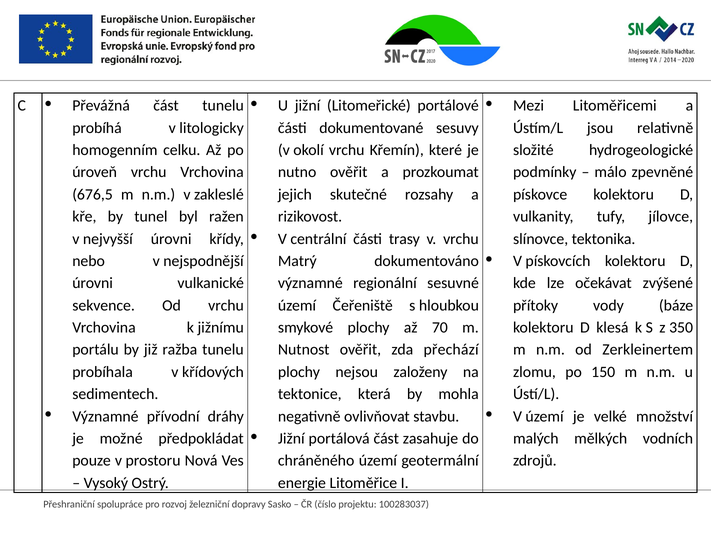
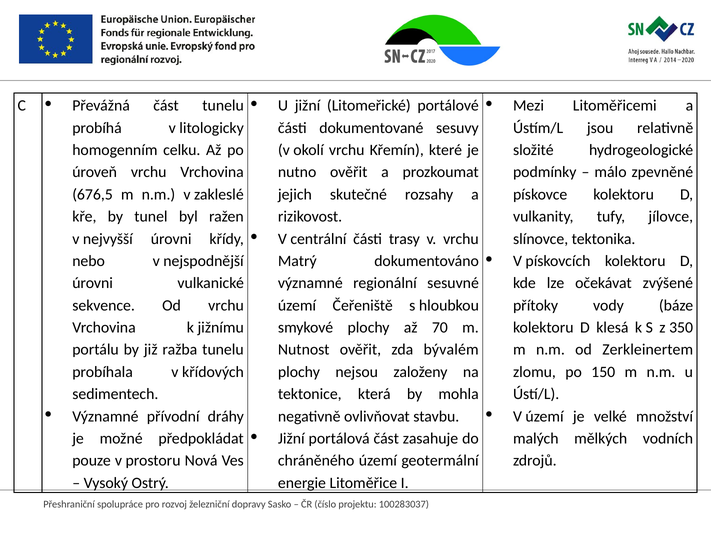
přechází: přechází -> bývalém
